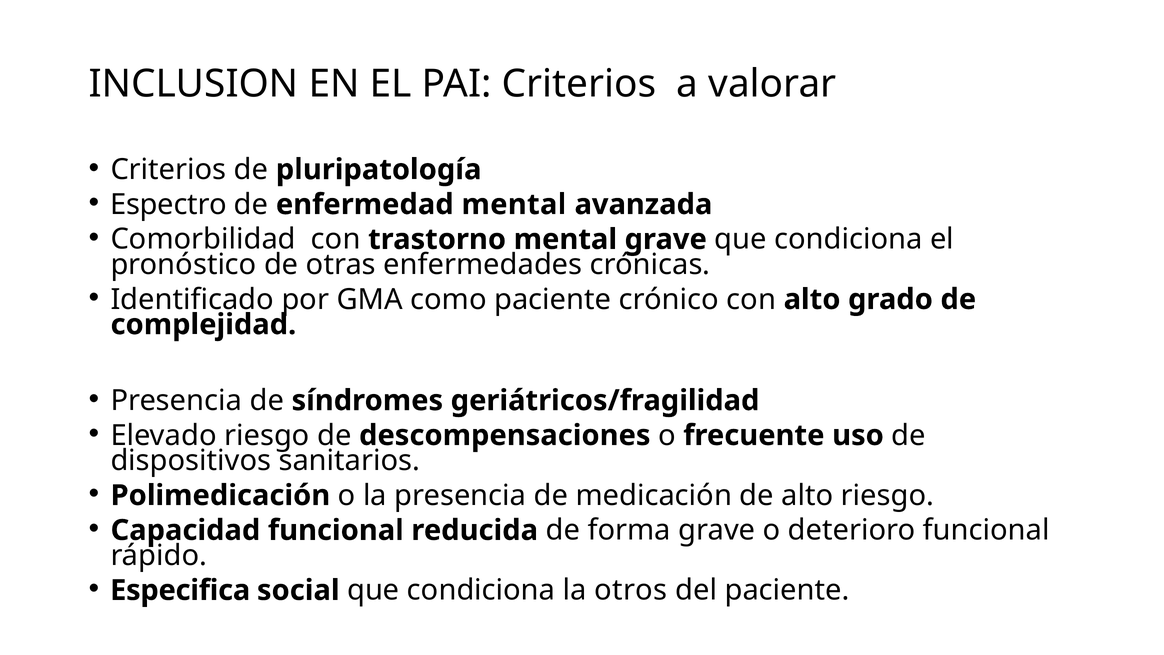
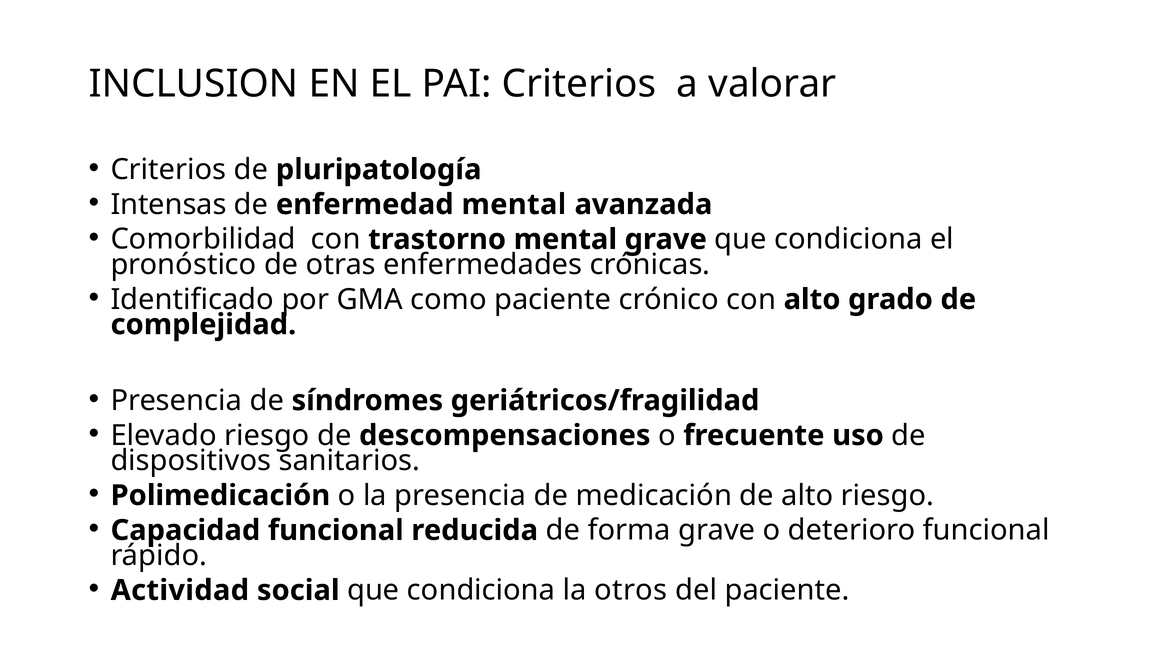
Espectro: Espectro -> Intensas
Especifica: Especifica -> Actividad
